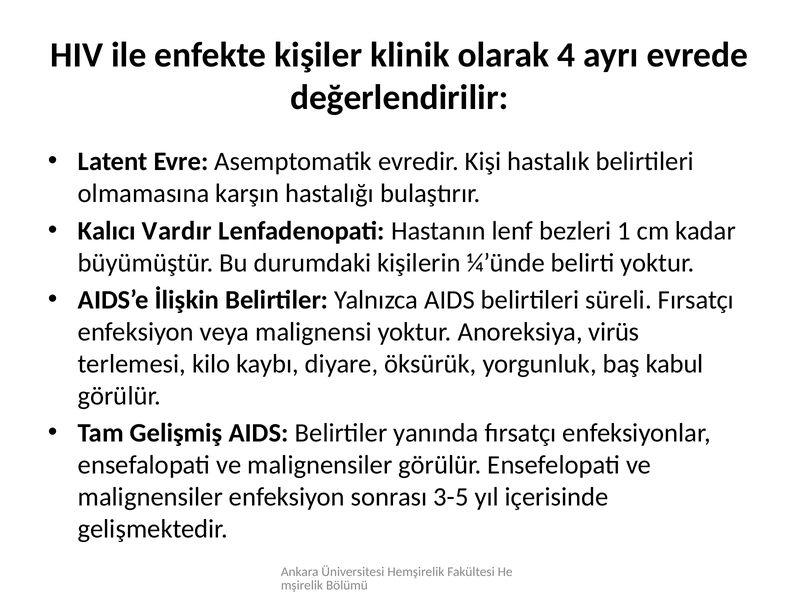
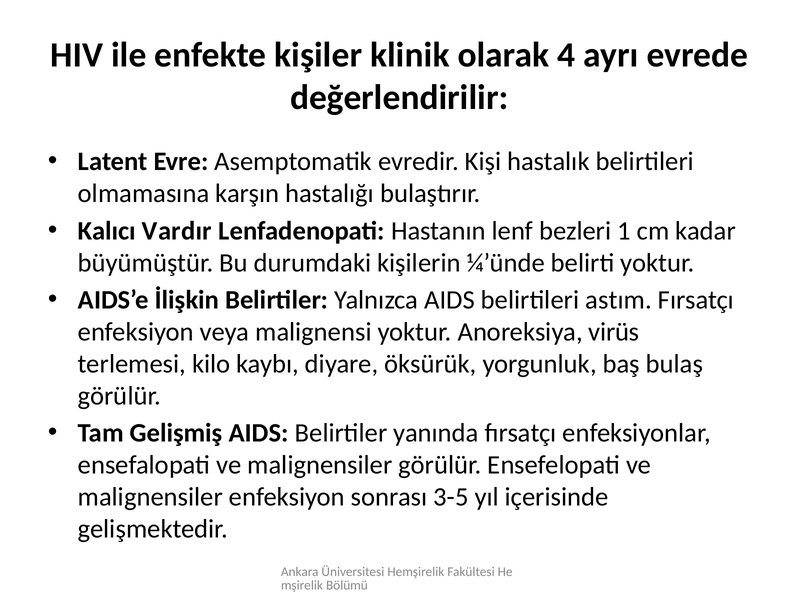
süreli: süreli -> astım
kabul: kabul -> bulaş
